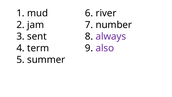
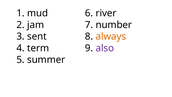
always colour: purple -> orange
